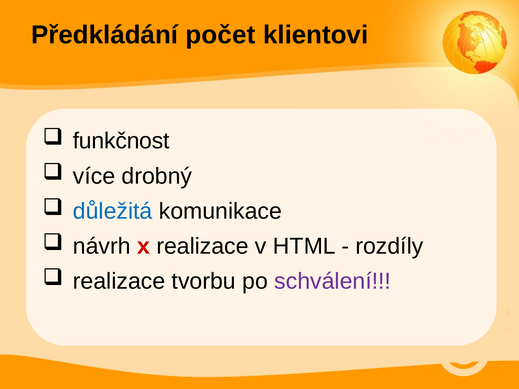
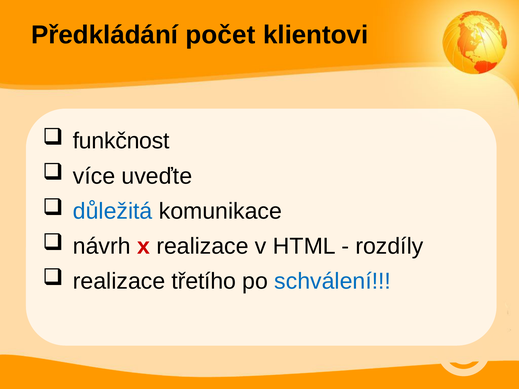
drobný: drobný -> uveďte
tvorbu: tvorbu -> třetího
schválení colour: purple -> blue
